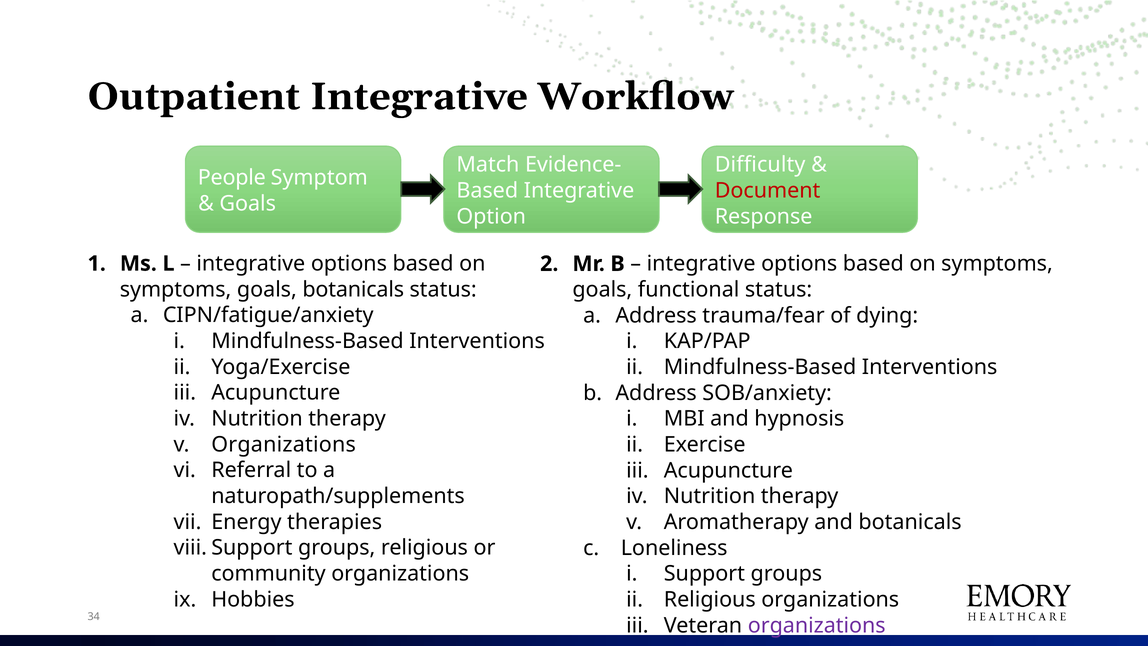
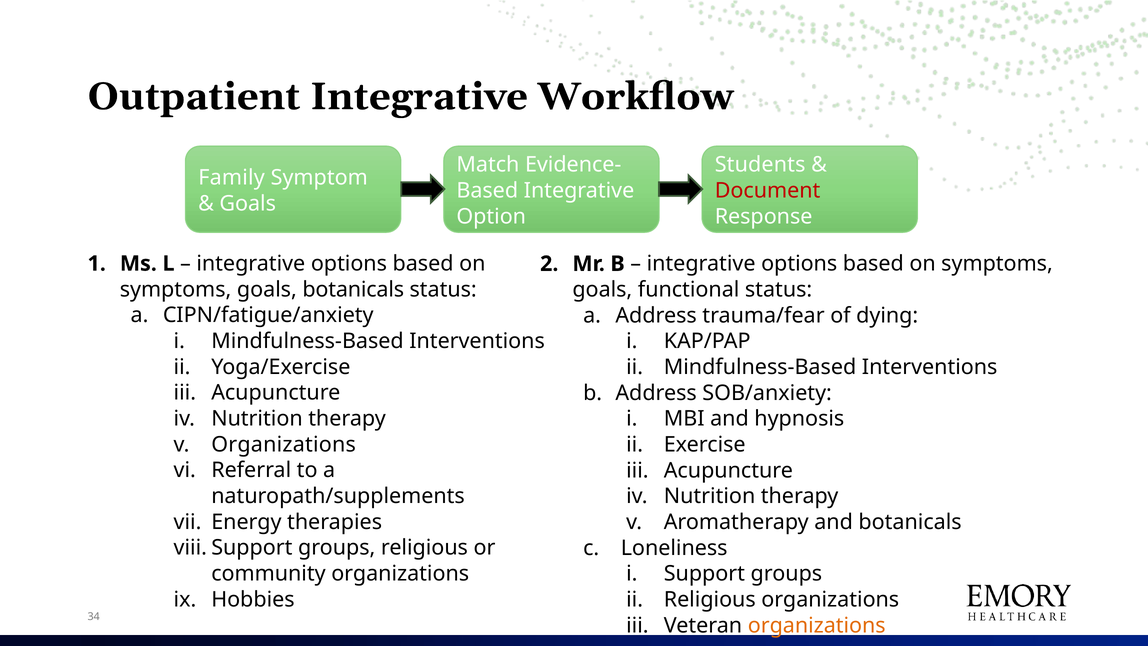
Difficulty: Difficulty -> Students
People: People -> Family
organizations at (817, 625) colour: purple -> orange
